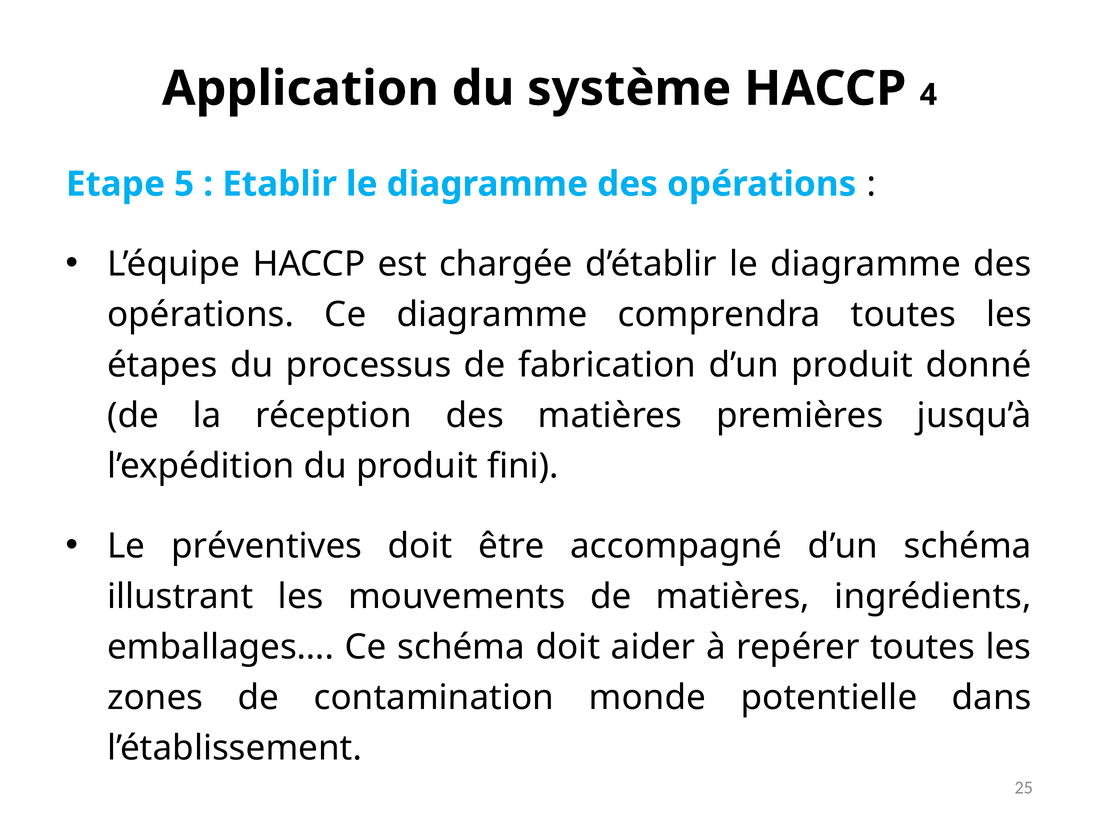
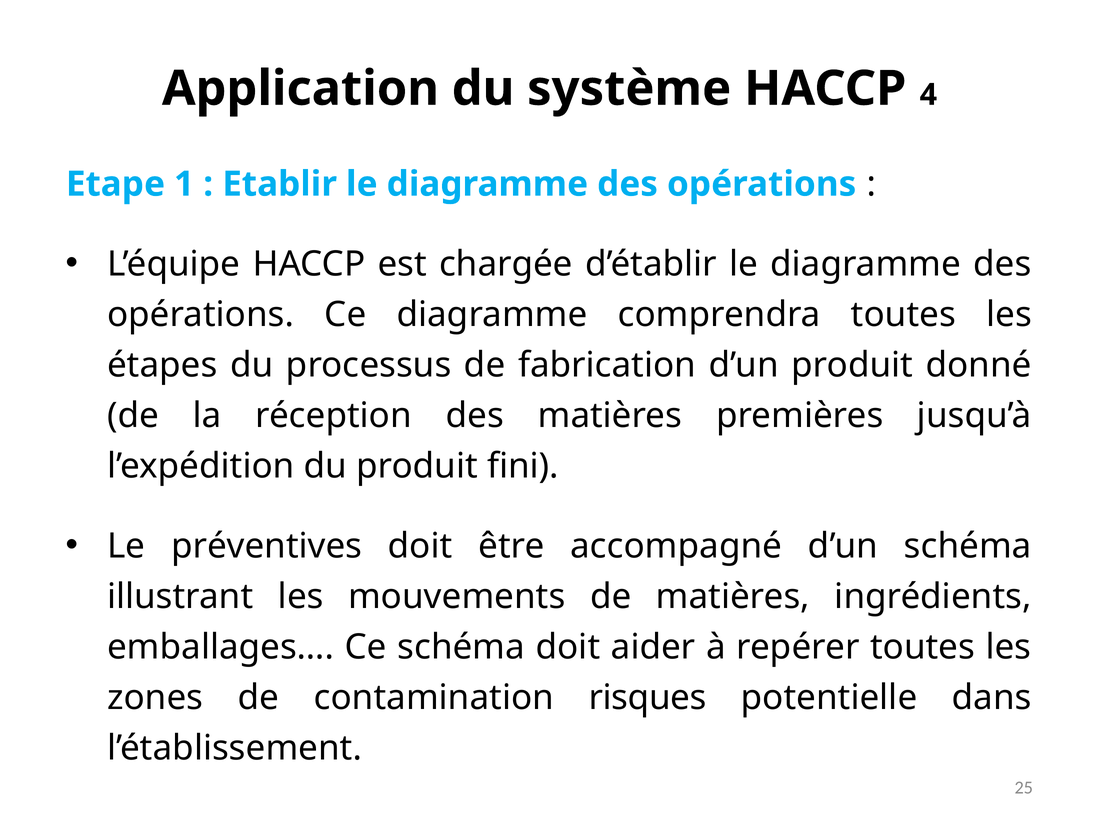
5: 5 -> 1
monde: monde -> risques
